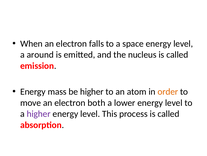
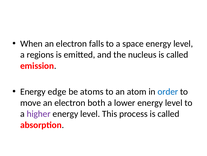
around: around -> regions
mass: mass -> edge
be higher: higher -> atoms
order colour: orange -> blue
